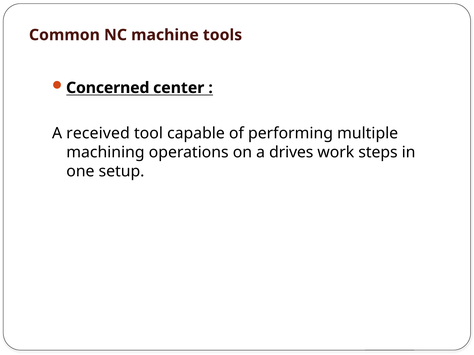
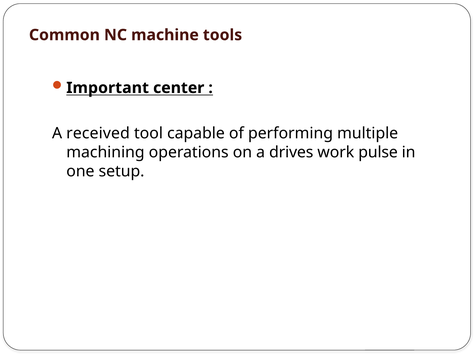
Concerned: Concerned -> Important
steps: steps -> pulse
